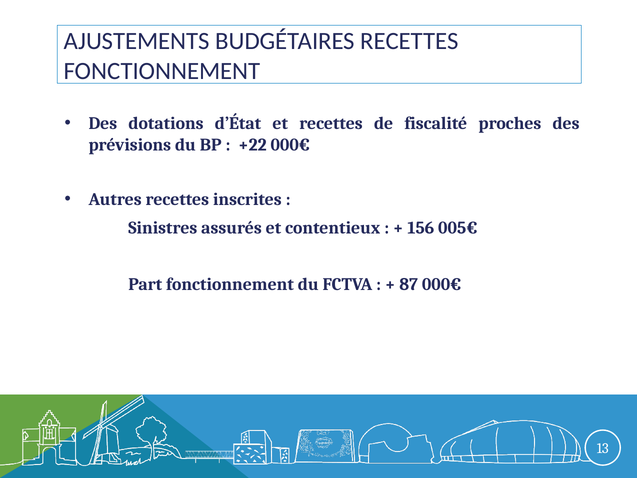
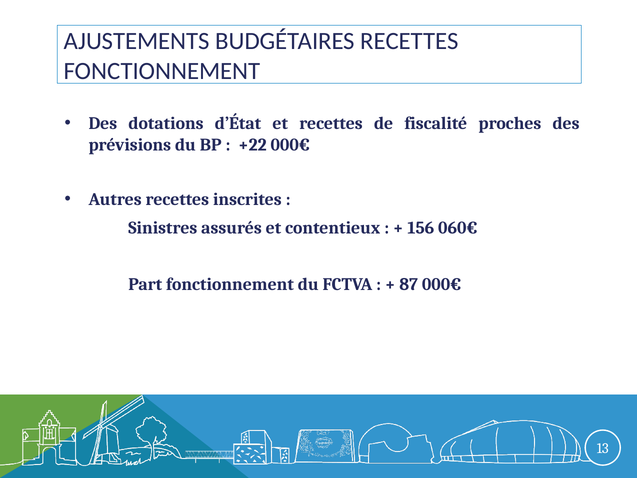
005€: 005€ -> 060€
